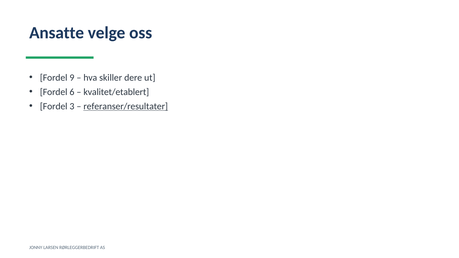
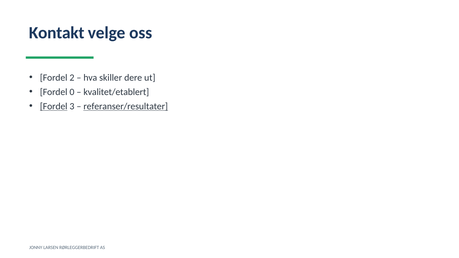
Ansatte: Ansatte -> Kontakt
9: 9 -> 2
6: 6 -> 0
Fordel at (54, 106) underline: none -> present
